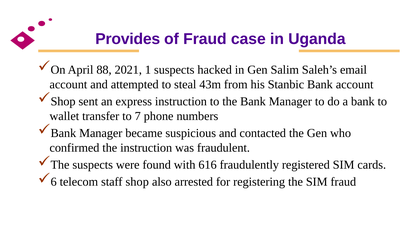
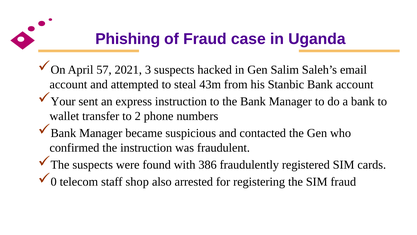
Provides: Provides -> Phishing
88: 88 -> 57
1: 1 -> 3
Shop at (63, 101): Shop -> Your
7: 7 -> 2
616: 616 -> 386
6: 6 -> 0
